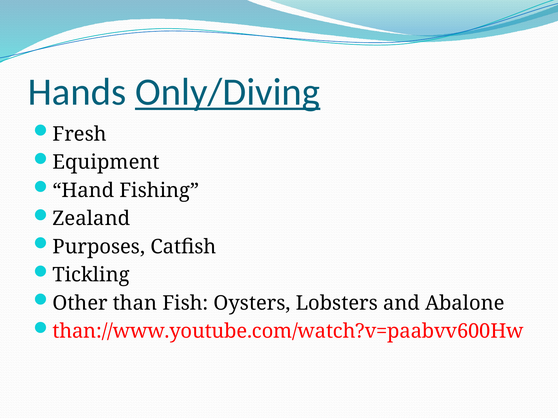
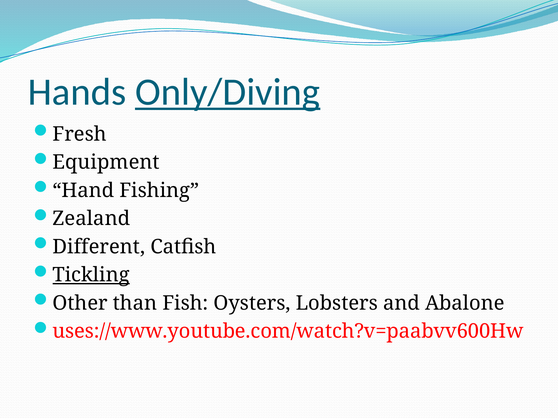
Purposes: Purposes -> Different
Tickling underline: none -> present
than://www.youtube.com/watch?v=paabvv600Hw: than://www.youtube.com/watch?v=paabvv600Hw -> uses://www.youtube.com/watch?v=paabvv600Hw
